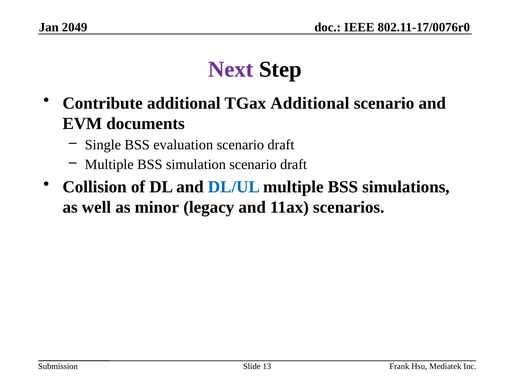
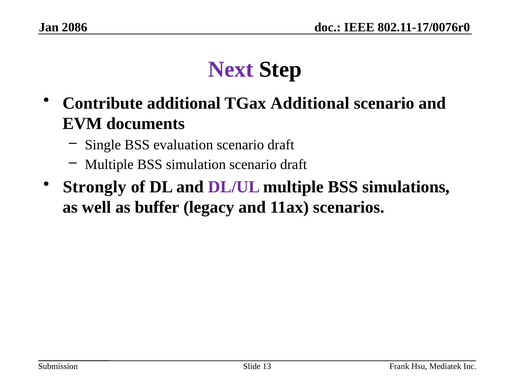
2049: 2049 -> 2086
Collision: Collision -> Strongly
DL/UL colour: blue -> purple
minor: minor -> buffer
